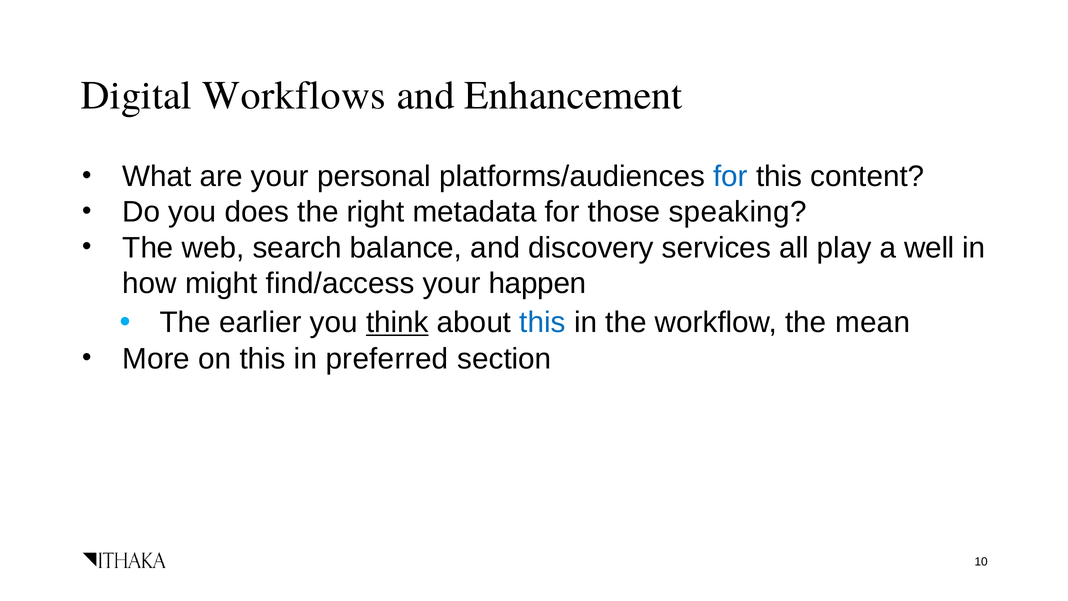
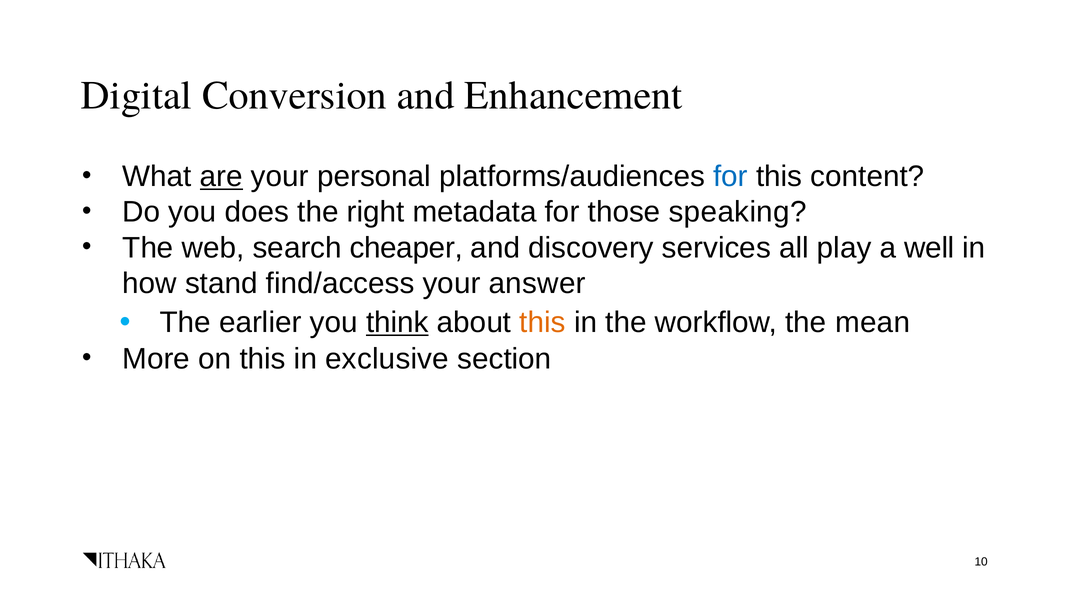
Workflows: Workflows -> Conversion
are underline: none -> present
balance: balance -> cheaper
might: might -> stand
happen: happen -> answer
this at (543, 322) colour: blue -> orange
preferred: preferred -> exclusive
